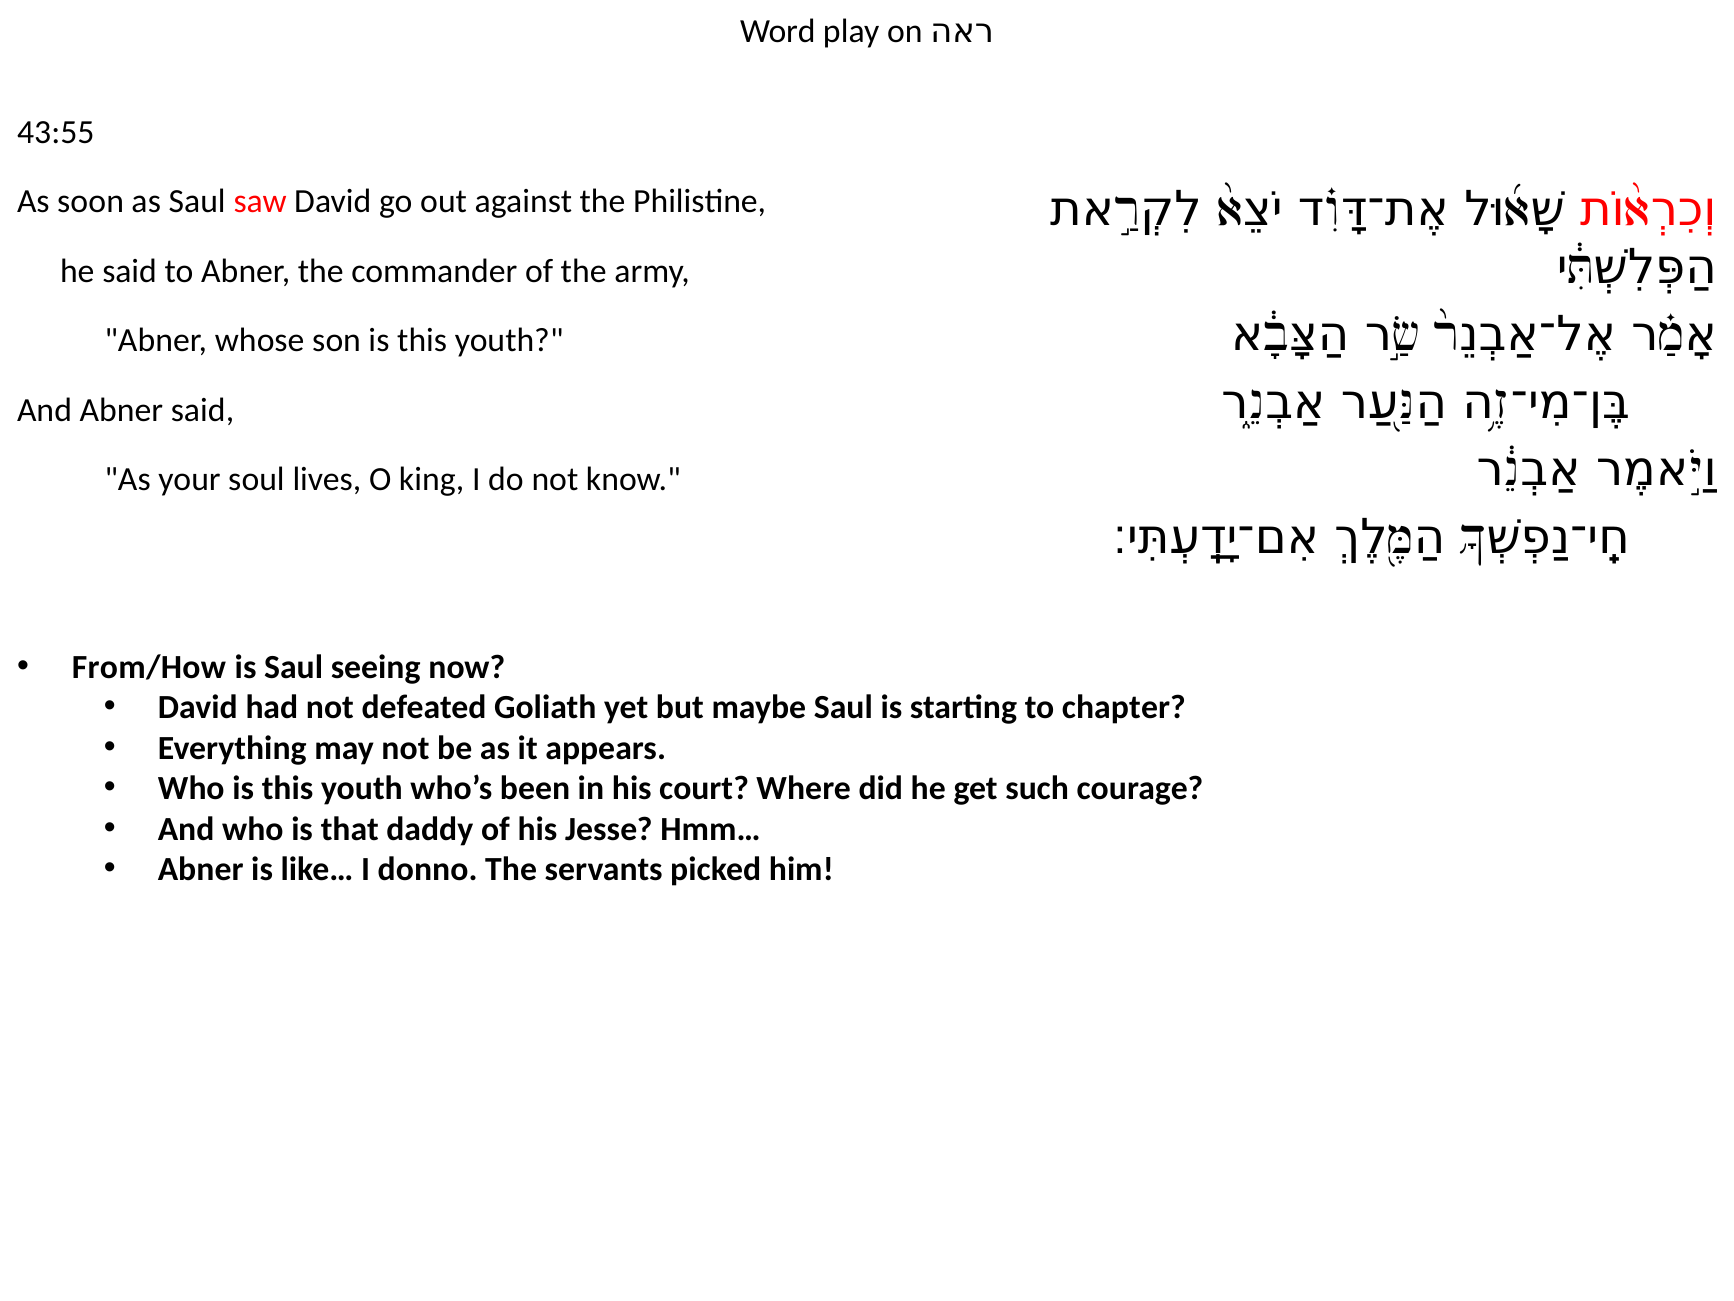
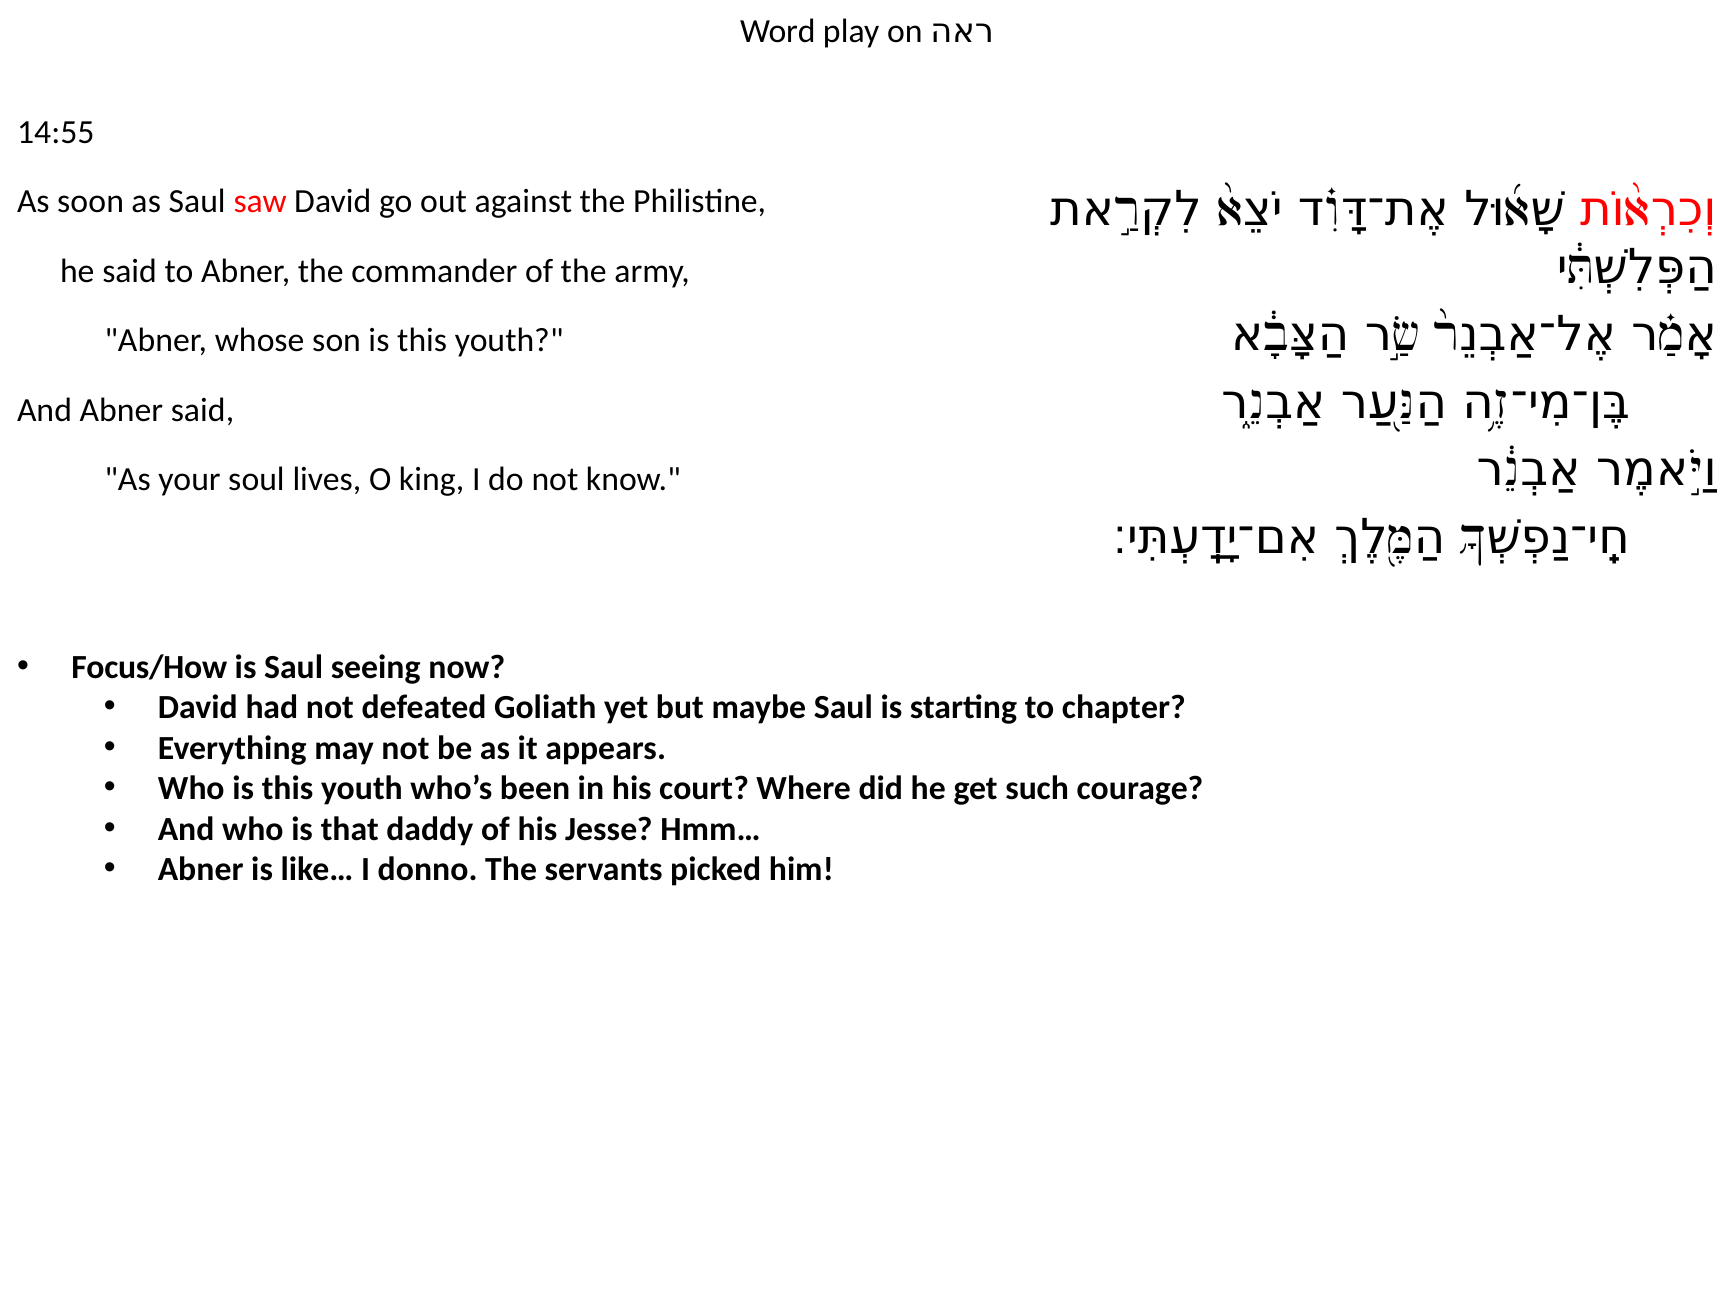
43:55: 43:55 -> 14:55
From/How: From/How -> Focus/How
